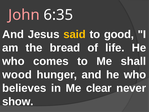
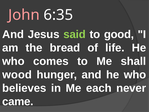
said colour: yellow -> light green
clear: clear -> each
show: show -> came
